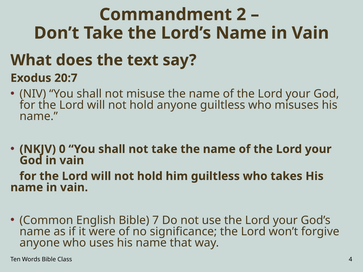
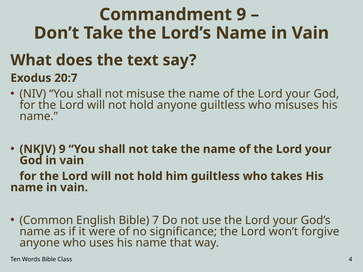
Commandment 2: 2 -> 9
NKJV 0: 0 -> 9
